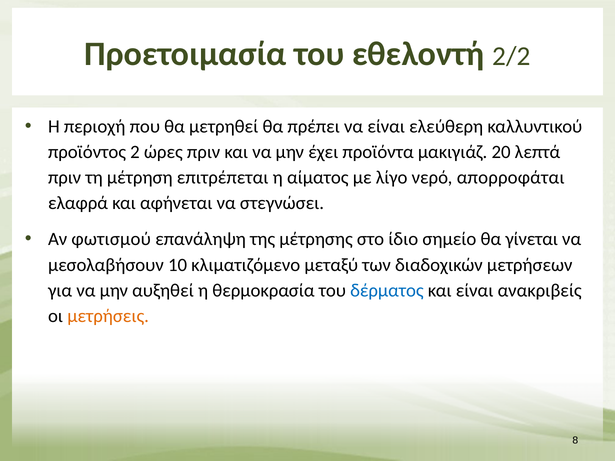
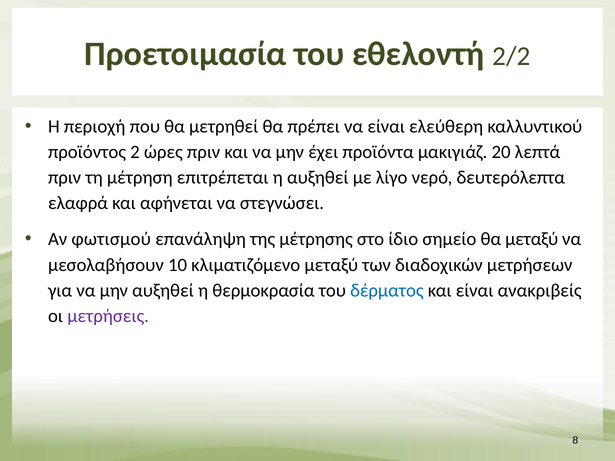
η αίματος: αίματος -> αυξηθεί
απορροφάται: απορροφάται -> δευτερόλεπτα
θα γίνεται: γίνεται -> μεταξύ
μετρήσεις colour: orange -> purple
